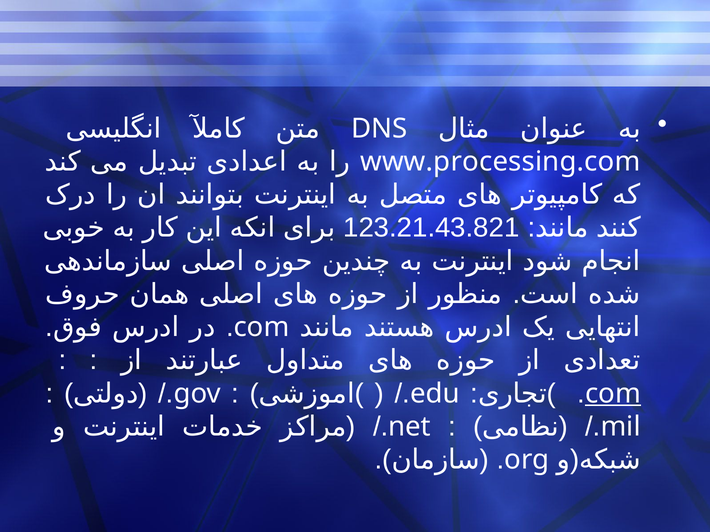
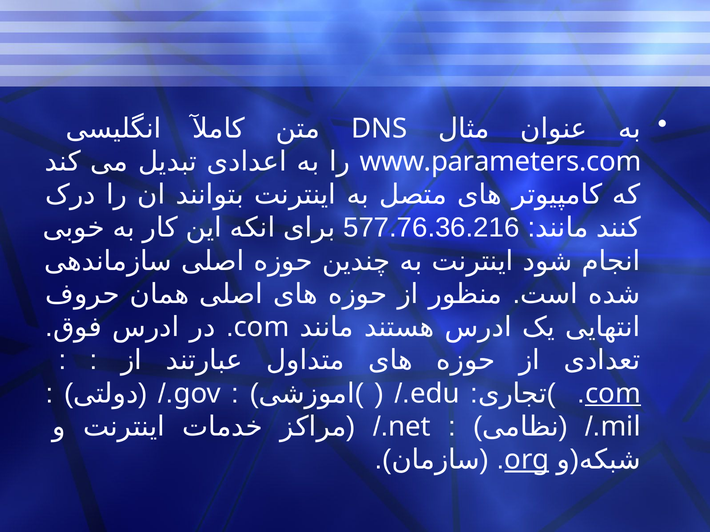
www.processing.com: www.processing.com -> www.parameters.com
123.21.43.821: 123.21.43.821 -> 577.76.36.216
org underline: none -> present
